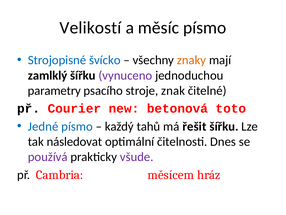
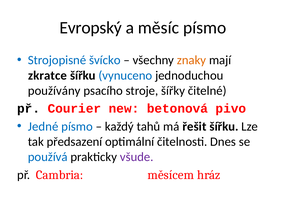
Velikostí: Velikostí -> Evropský
zamlklý: zamlklý -> zkratce
vynuceno colour: purple -> blue
parametry: parametry -> používány
znak: znak -> šířky
toto: toto -> pivo
následovat: následovat -> předsazení
používá colour: purple -> blue
